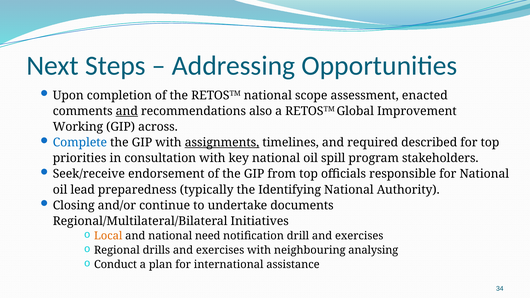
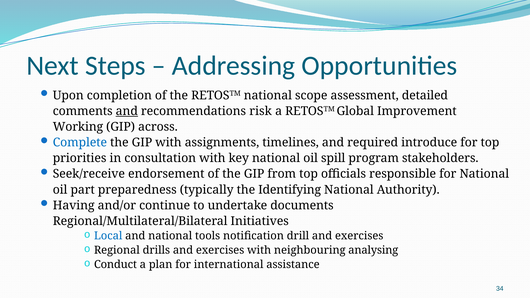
enacted: enacted -> detailed
also: also -> risk
assignments underline: present -> none
described: described -> introduce
lead: lead -> part
Closing: Closing -> Having
Local colour: orange -> blue
need: need -> tools
